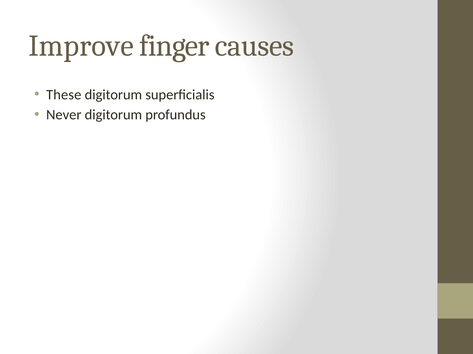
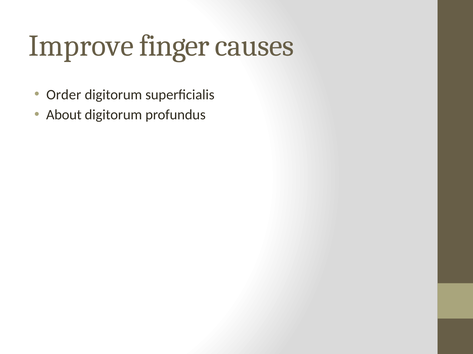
These: These -> Order
Never: Never -> About
